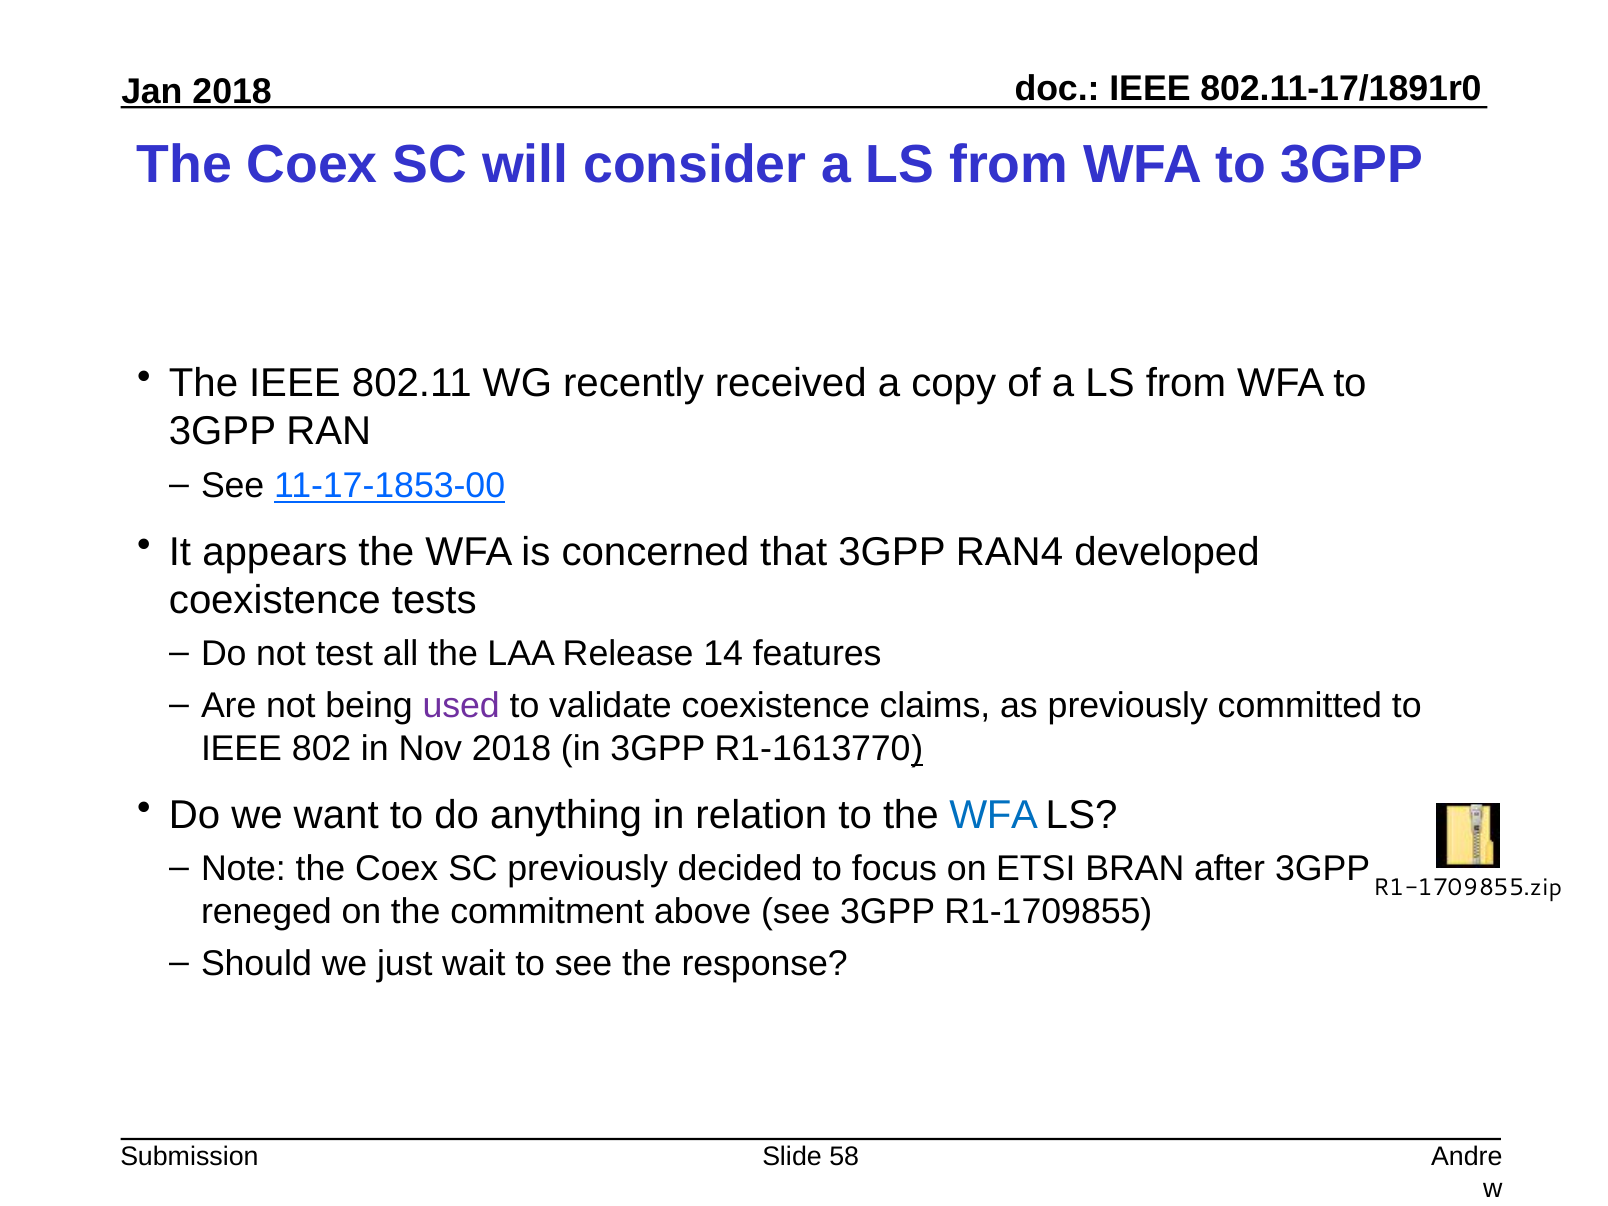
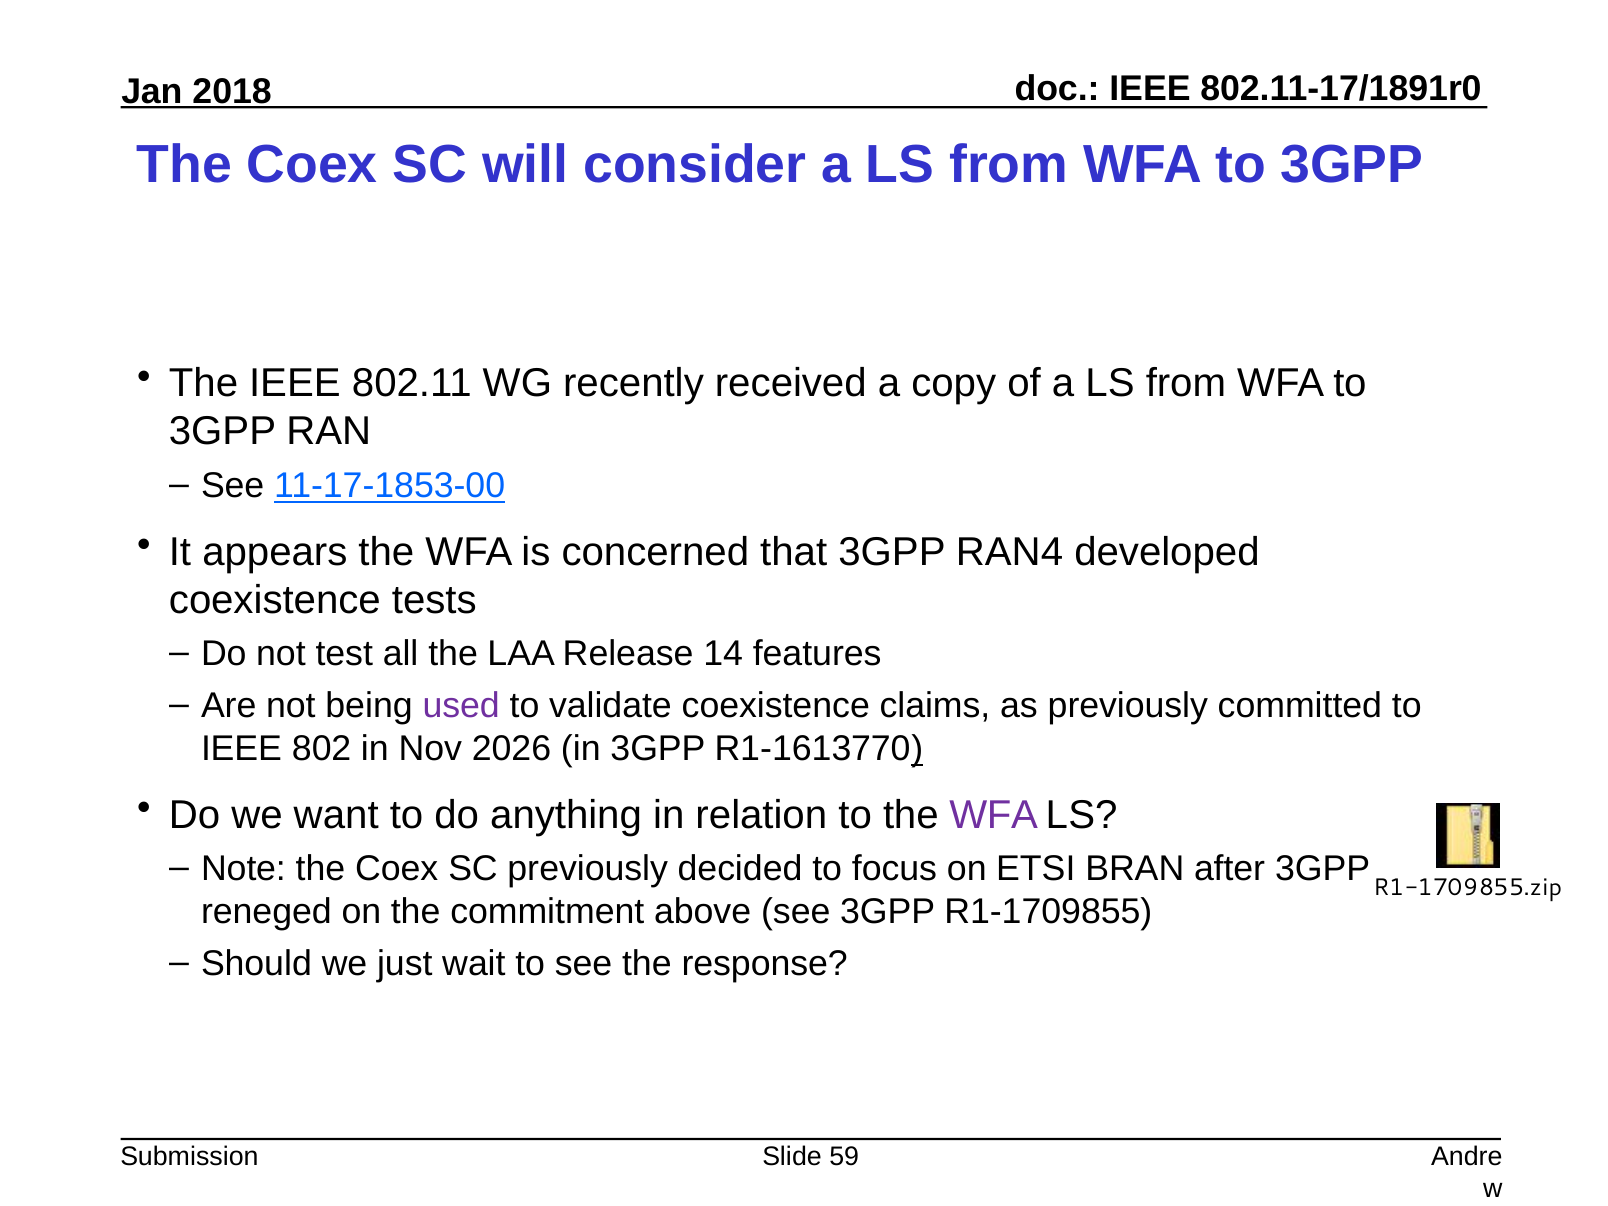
Nov 2018: 2018 -> 2026
WFA at (994, 815) colour: blue -> purple
58: 58 -> 59
